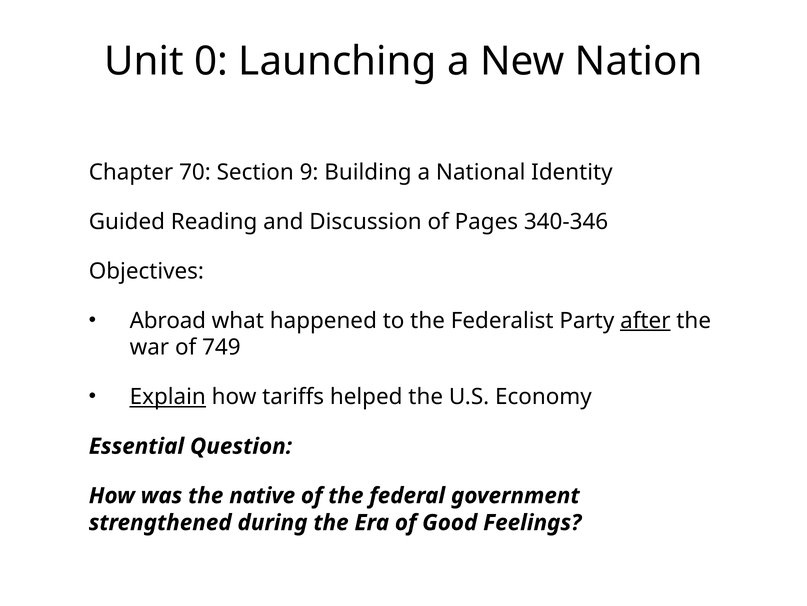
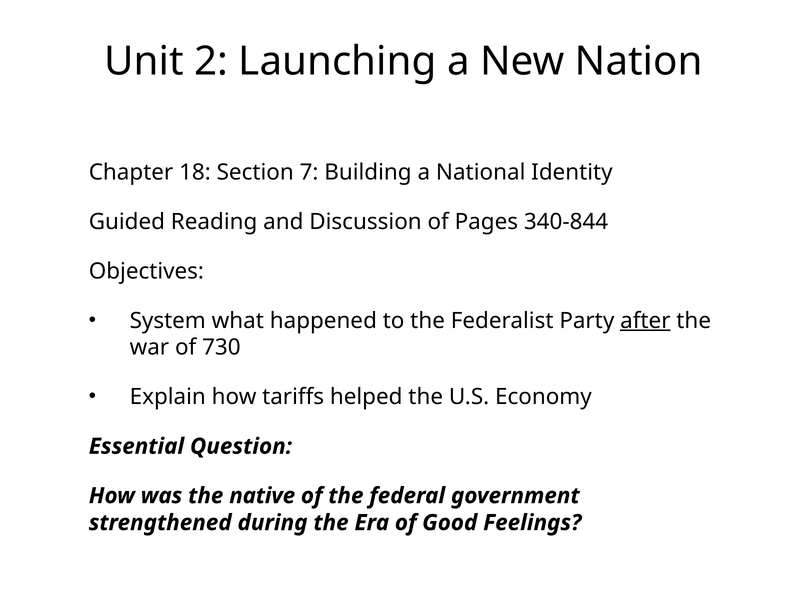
0: 0 -> 2
70: 70 -> 18
9: 9 -> 7
340-346: 340-346 -> 340-844
Abroad: Abroad -> System
749: 749 -> 730
Explain underline: present -> none
